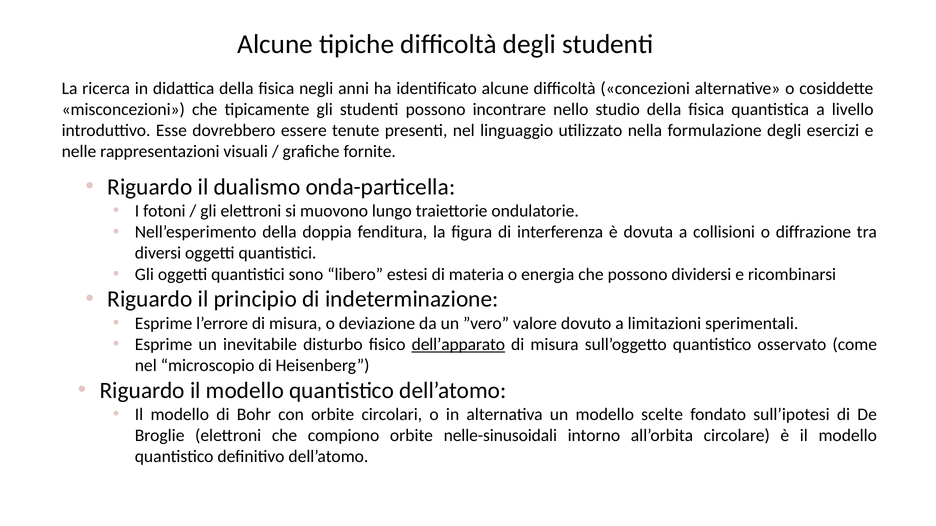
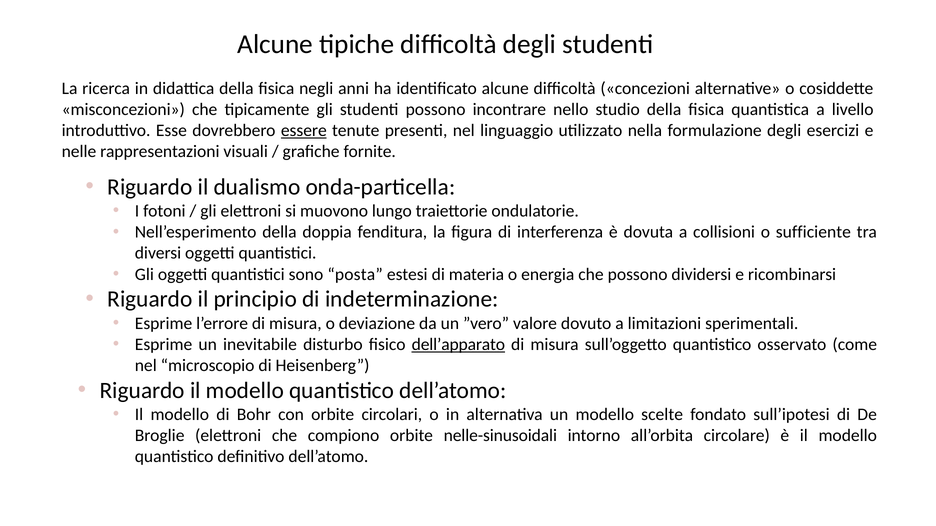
essere underline: none -> present
diffrazione: diffrazione -> sufficiente
libero: libero -> posta
